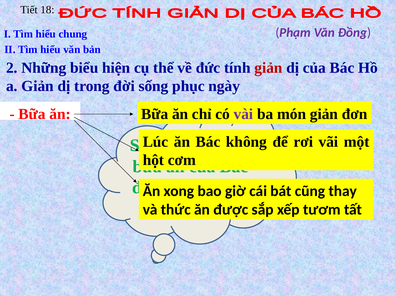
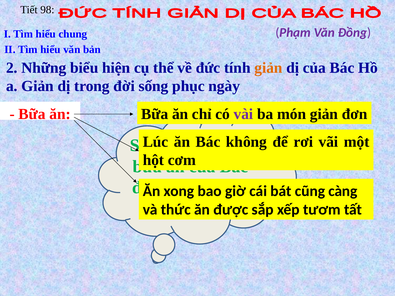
18: 18 -> 98
giản at (268, 68) colour: red -> orange
thay: thay -> càng
